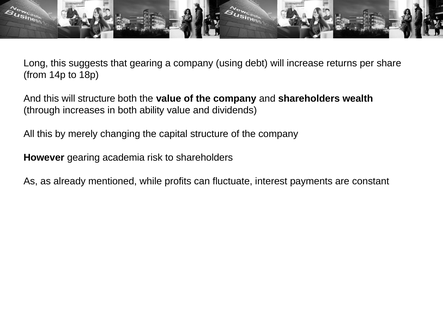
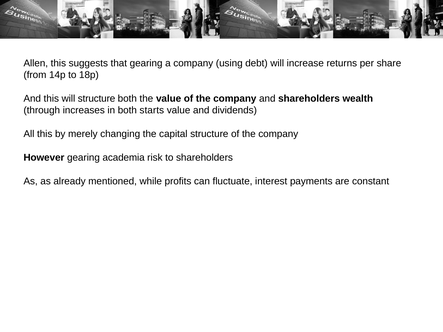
Long: Long -> Allen
ability: ability -> starts
